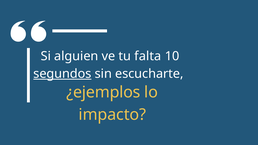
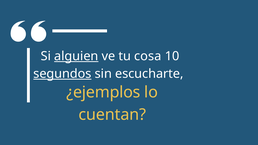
alguien underline: none -> present
falta: falta -> cosa
impacto: impacto -> cuentan
